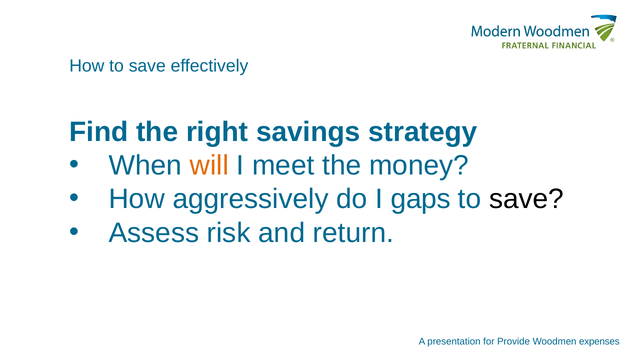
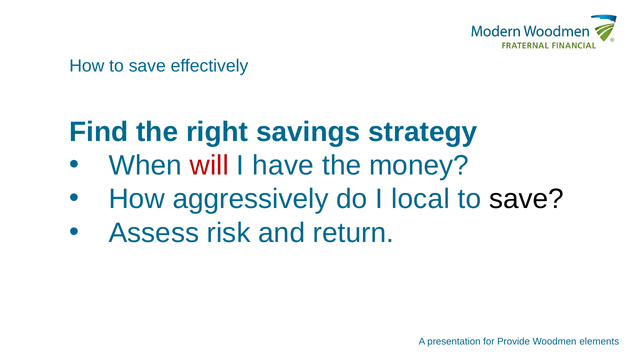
will colour: orange -> red
meet: meet -> have
gaps: gaps -> local
expenses: expenses -> elements
